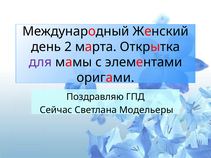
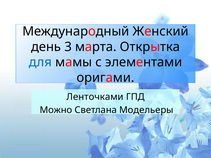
2: 2 -> 3
для colour: purple -> blue
Поздравляю: Поздравляю -> Ленточками
Сейчас: Сейчас -> Можно
